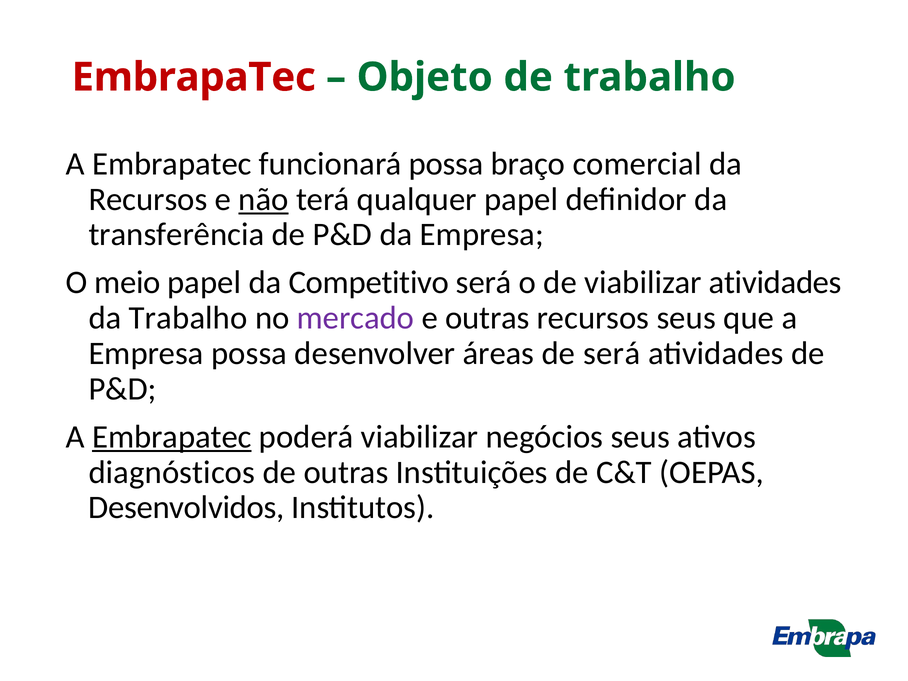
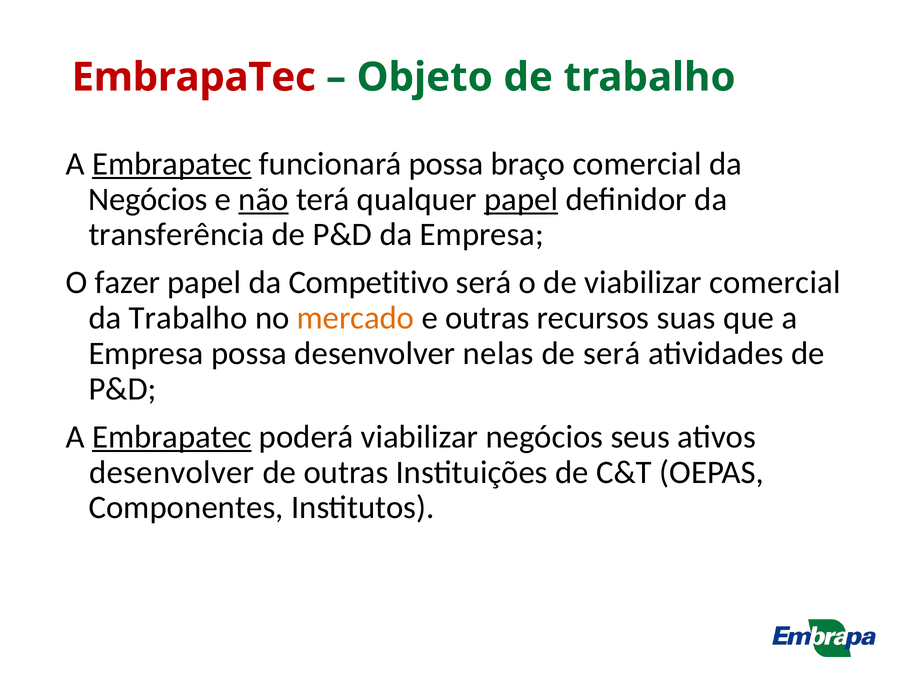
Embrapatec at (172, 164) underline: none -> present
Recursos at (148, 199): Recursos -> Negócios
papel at (521, 199) underline: none -> present
meio: meio -> fazer
viabilizar atividades: atividades -> comercial
mercado colour: purple -> orange
recursos seus: seus -> suas
áreas: áreas -> nelas
diagnósticos at (172, 472): diagnósticos -> desenvolver
Desenvolvidos: Desenvolvidos -> Componentes
